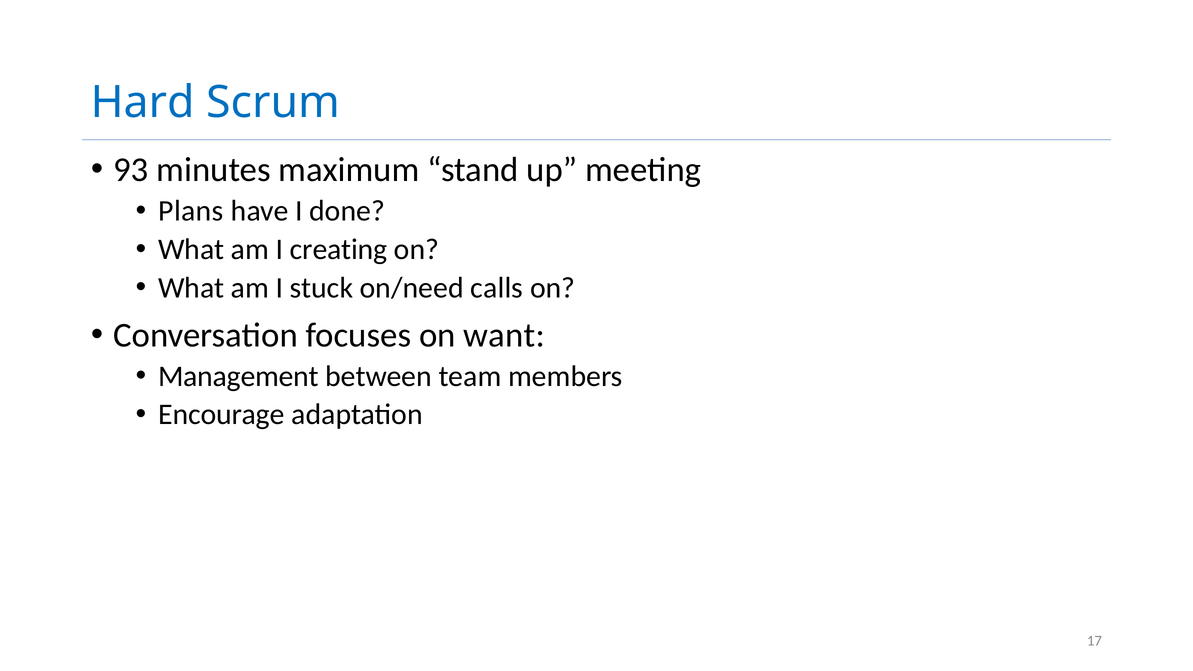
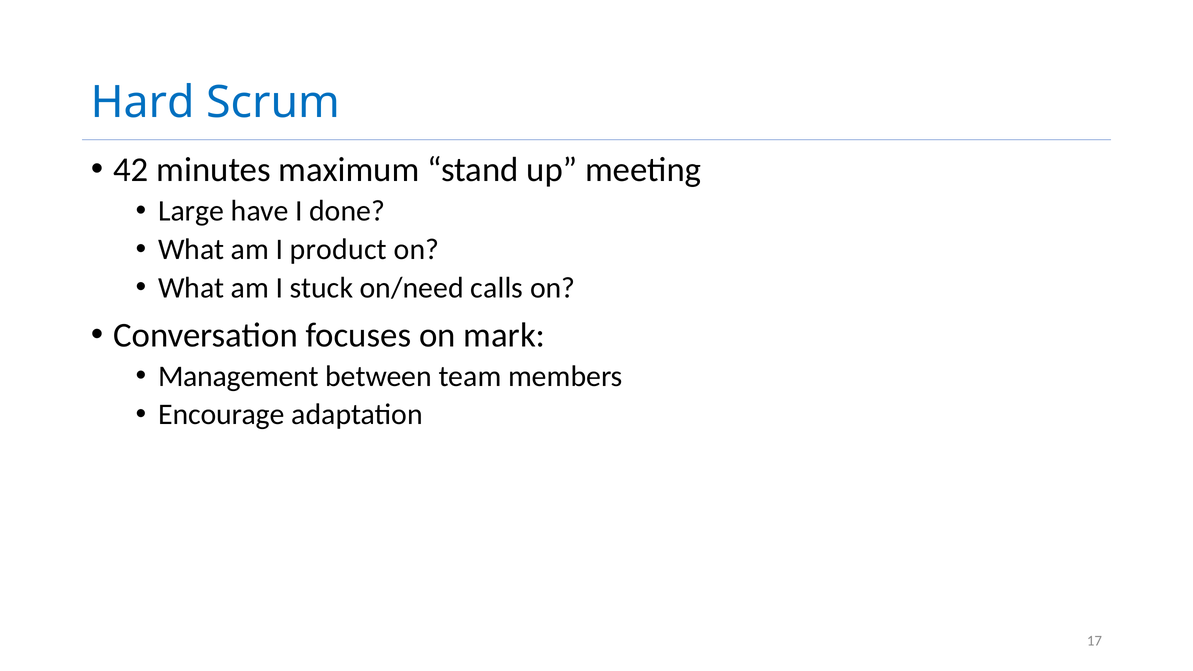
93: 93 -> 42
Plans: Plans -> Large
creating: creating -> product
want: want -> mark
